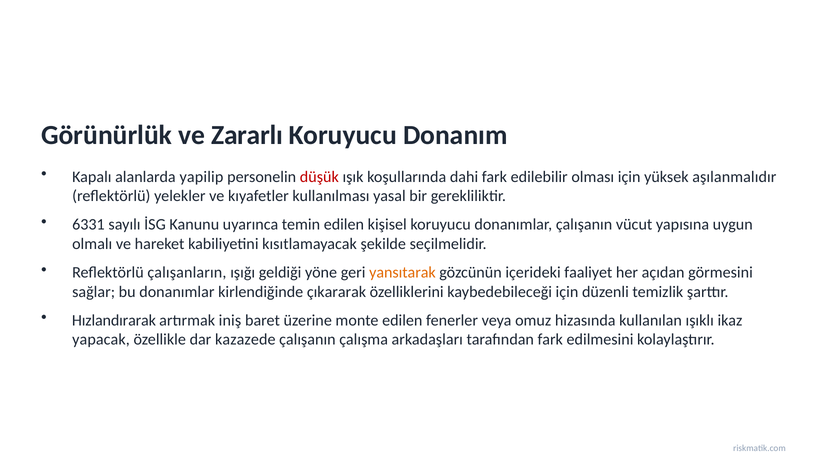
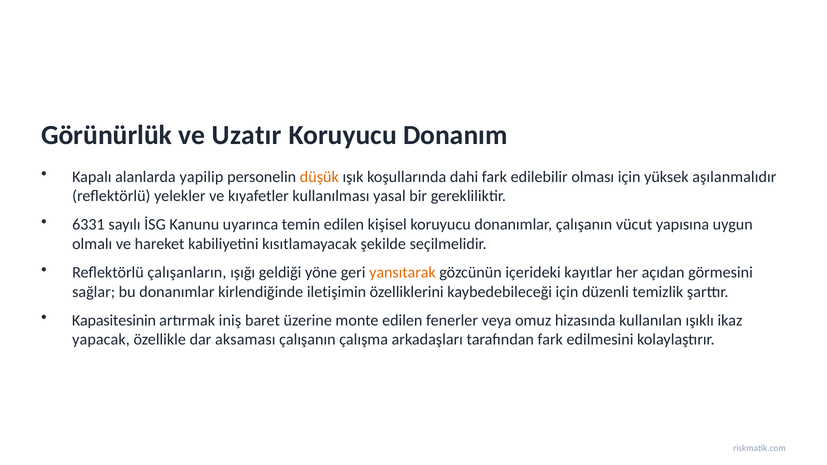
Zararlı: Zararlı -> Uzatır
düşük colour: red -> orange
faaliyet: faaliyet -> kayıtlar
çıkararak: çıkararak -> iletişimin
Hızlandırarak: Hızlandırarak -> Kapasitesinin
kazazede: kazazede -> aksaması
